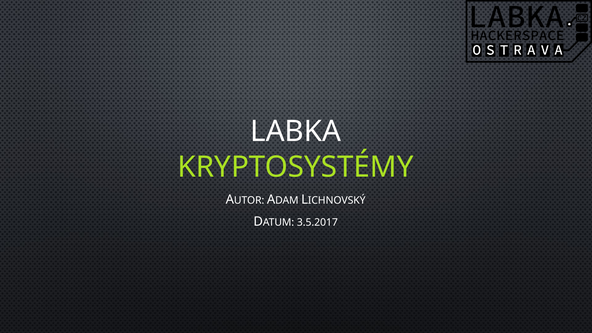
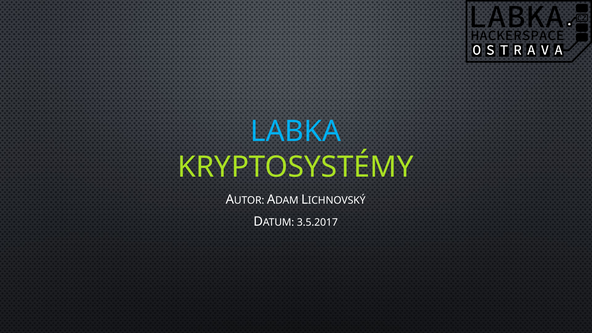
LABKA colour: white -> light blue
